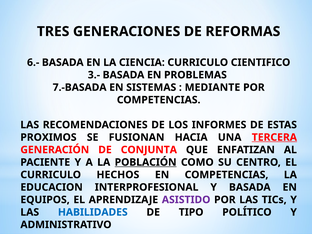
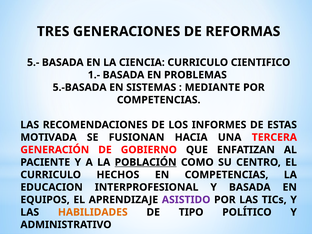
6.-: 6.- -> 5.-
3.-: 3.- -> 1.-
7.-BASADA: 7.-BASADA -> 5.-BASADA
PROXIMOS: PROXIMOS -> MOTIVADA
TERCERA underline: present -> none
CONJUNTA: CONJUNTA -> GOBIERNO
HABILIDADES colour: blue -> orange
